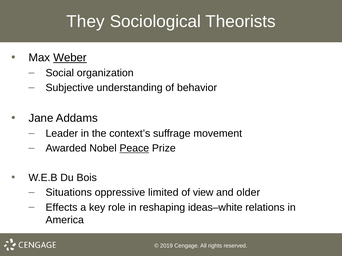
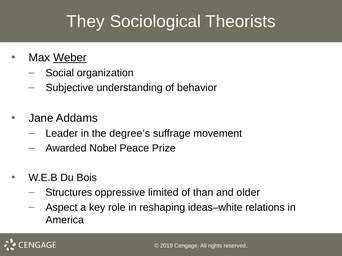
context’s: context’s -> degree’s
Peace underline: present -> none
Situations: Situations -> Structures
view: view -> than
Effects: Effects -> Aspect
